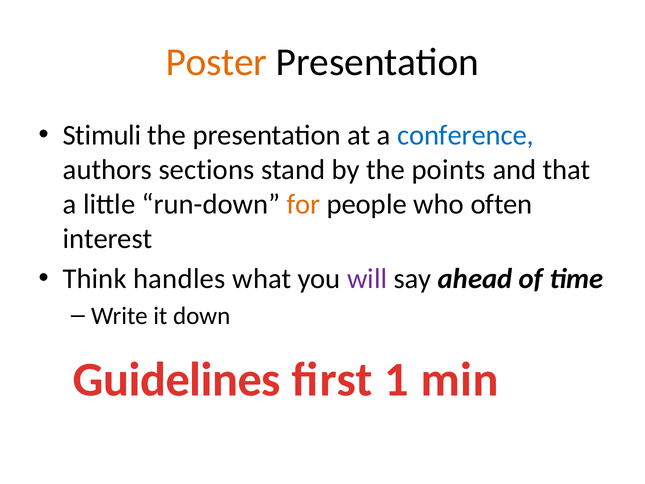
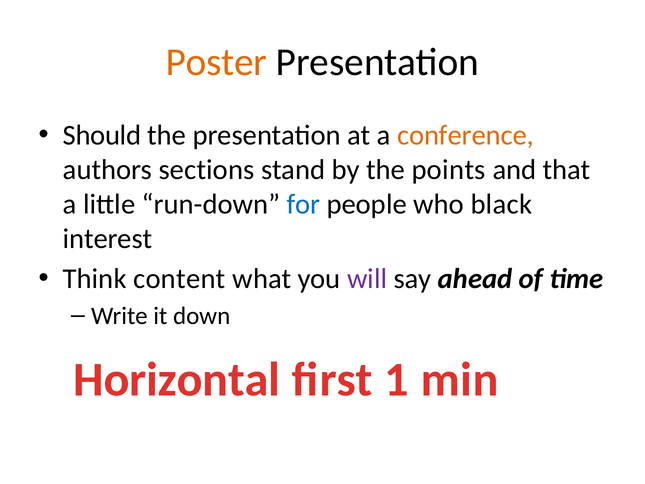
Stimuli: Stimuli -> Should
conference colour: blue -> orange
for colour: orange -> blue
often: often -> black
handles: handles -> content
Guidelines: Guidelines -> Horizontal
